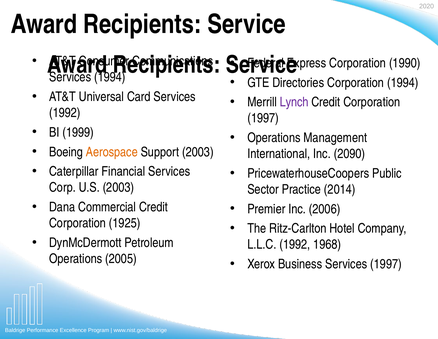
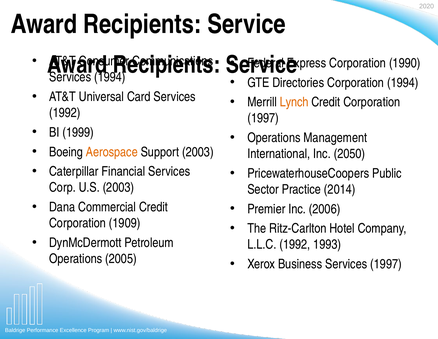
Lynch colour: purple -> orange
2090: 2090 -> 2050
1925: 1925 -> 1909
1968: 1968 -> 1993
